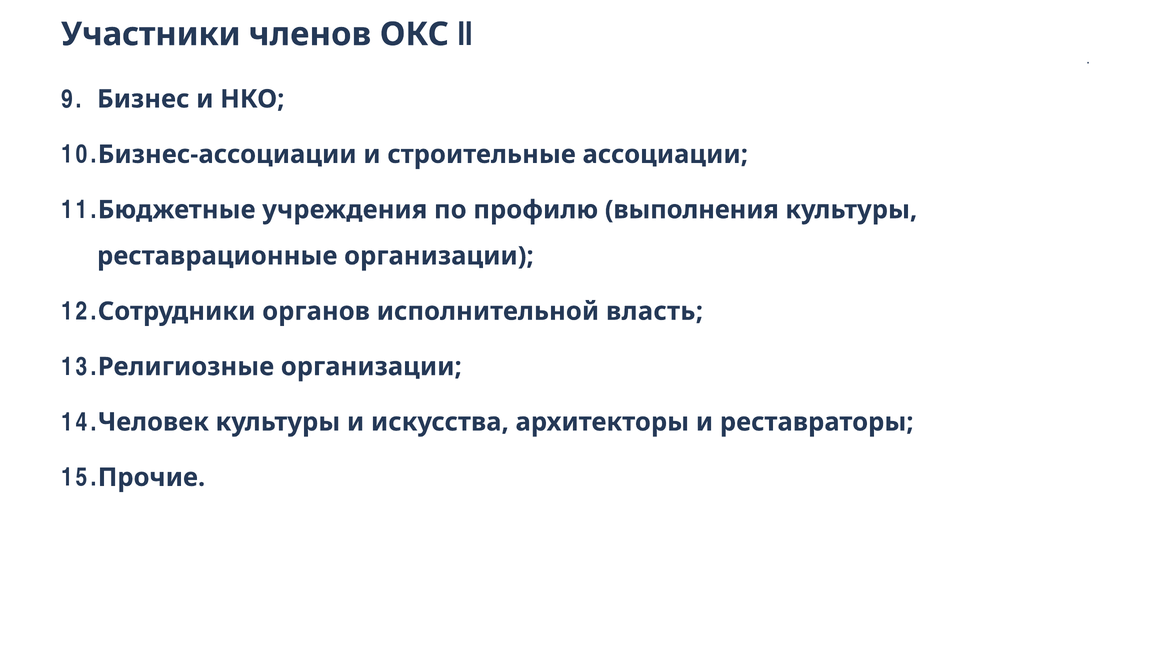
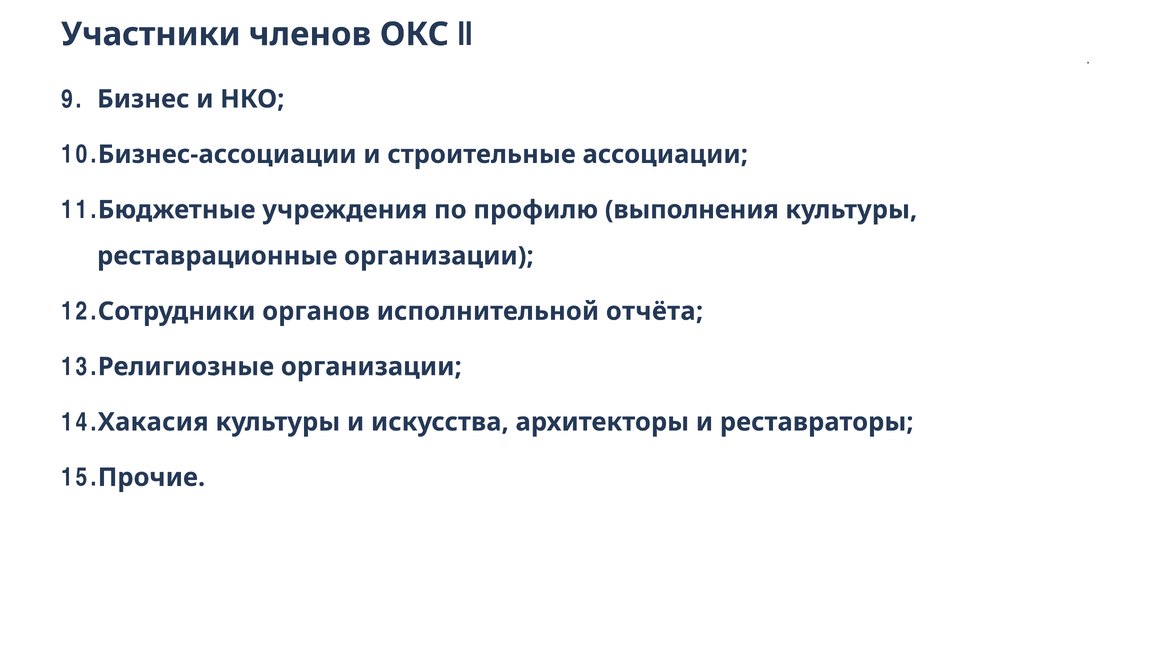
власть: власть -> отчёта
Человек: Человек -> Хакасия
